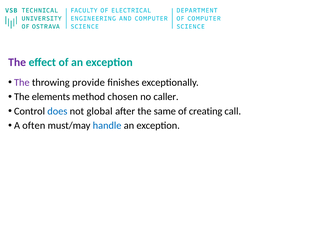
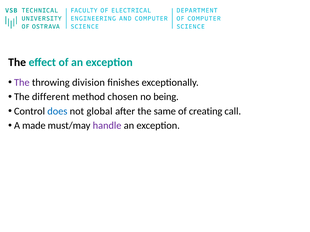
The at (17, 62) colour: purple -> black
provide: provide -> division
elements: elements -> different
caller: caller -> being
often: often -> made
handle colour: blue -> purple
